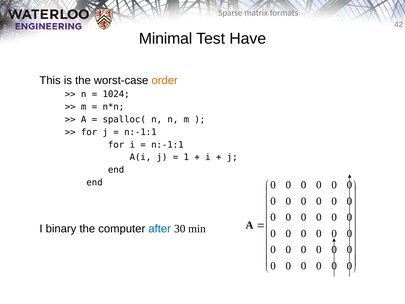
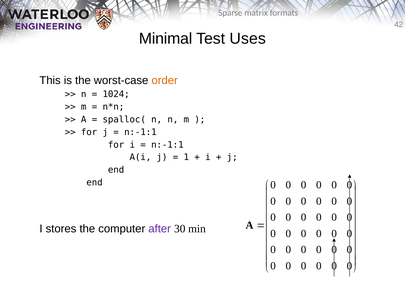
Have: Have -> Uses
binary: binary -> stores
after colour: blue -> purple
